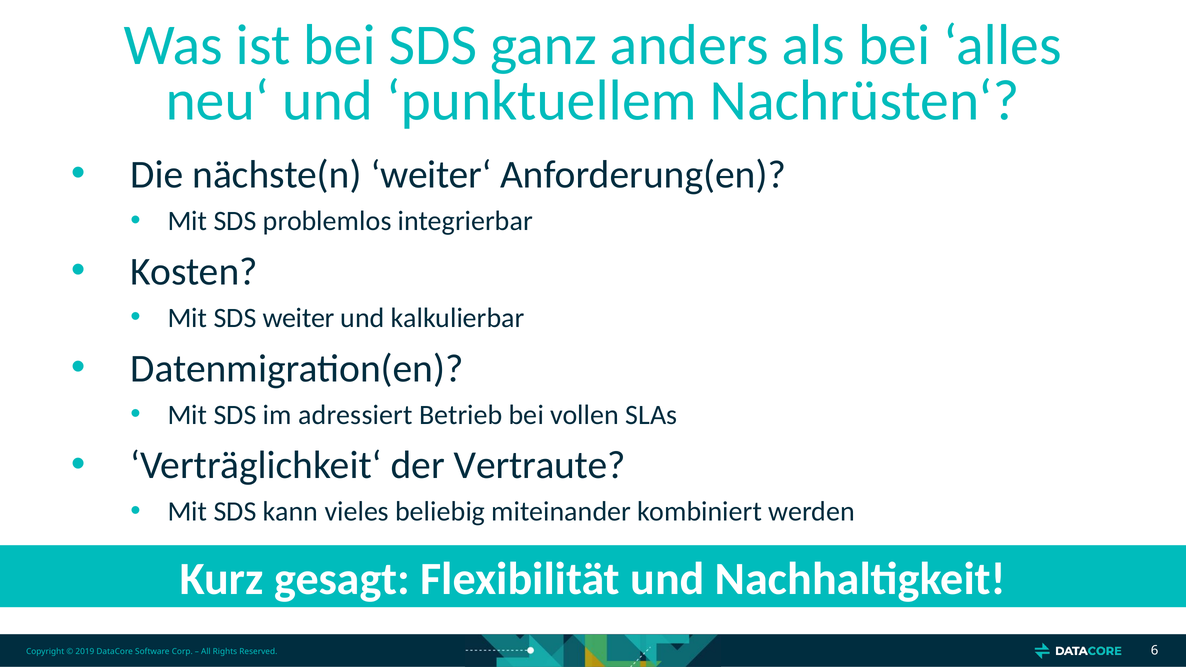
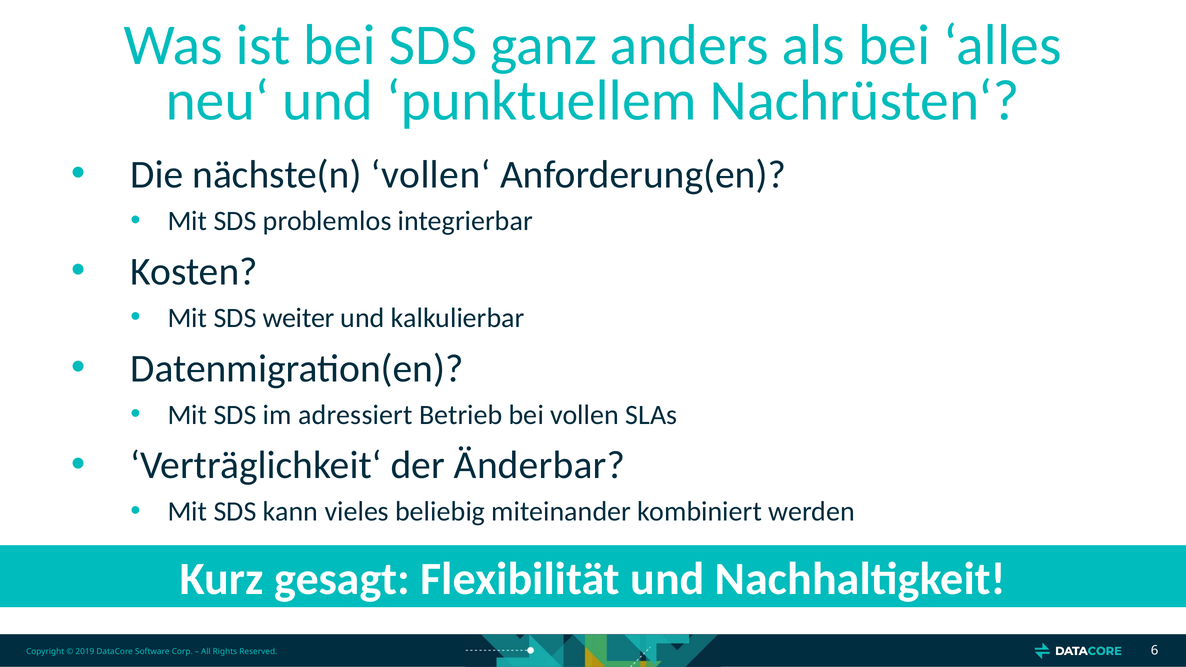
weiter‘: weiter‘ -> vollen‘
Vertraute: Vertraute -> Änderbar
